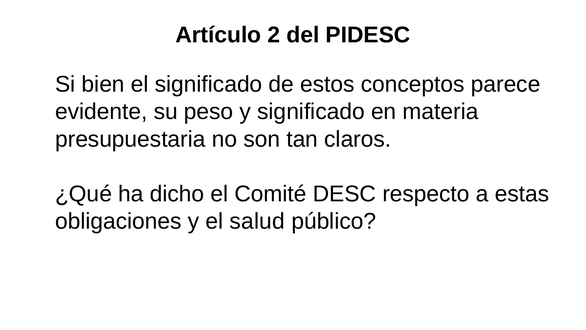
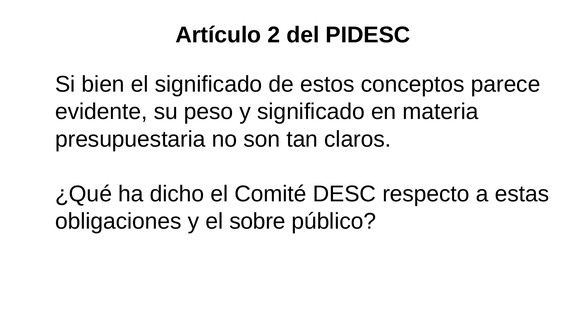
salud: salud -> sobre
